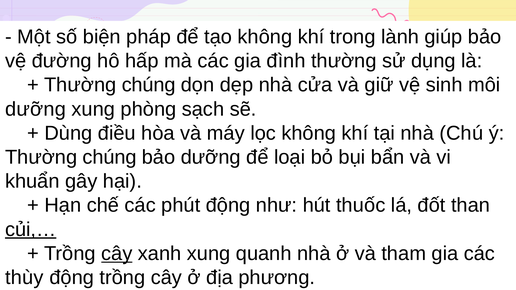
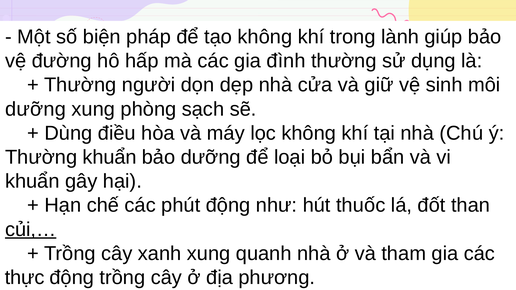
chúng at (149, 85): chúng -> người
chúng at (110, 157): chúng -> khuẩn
cây at (117, 254) underline: present -> none
thùy: thùy -> thực
